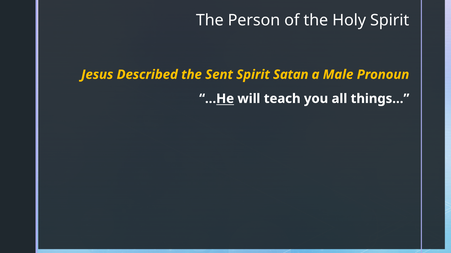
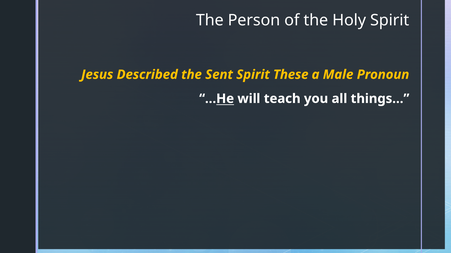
Satan: Satan -> These
